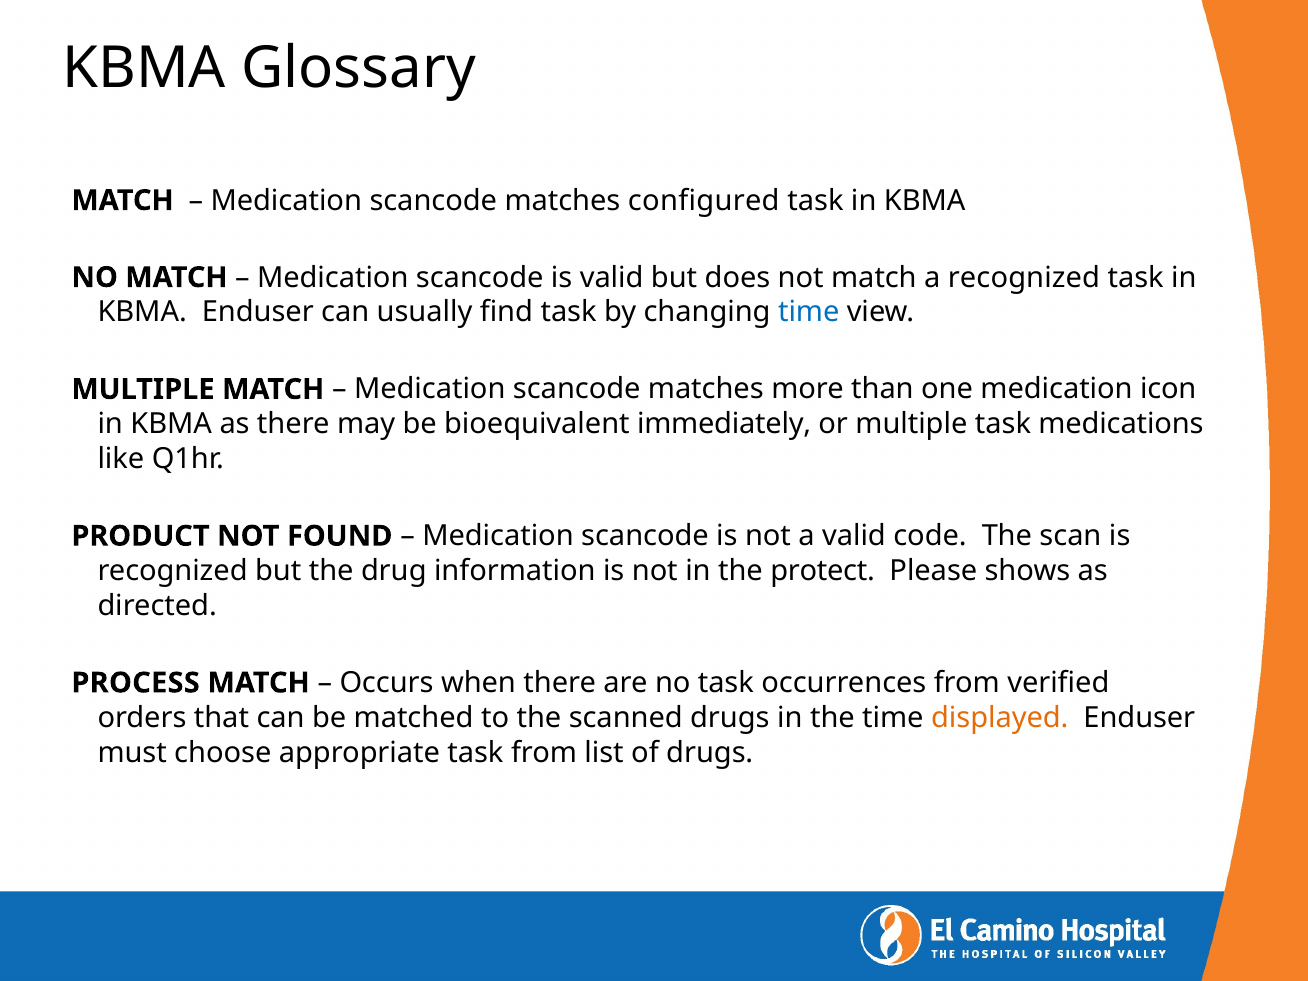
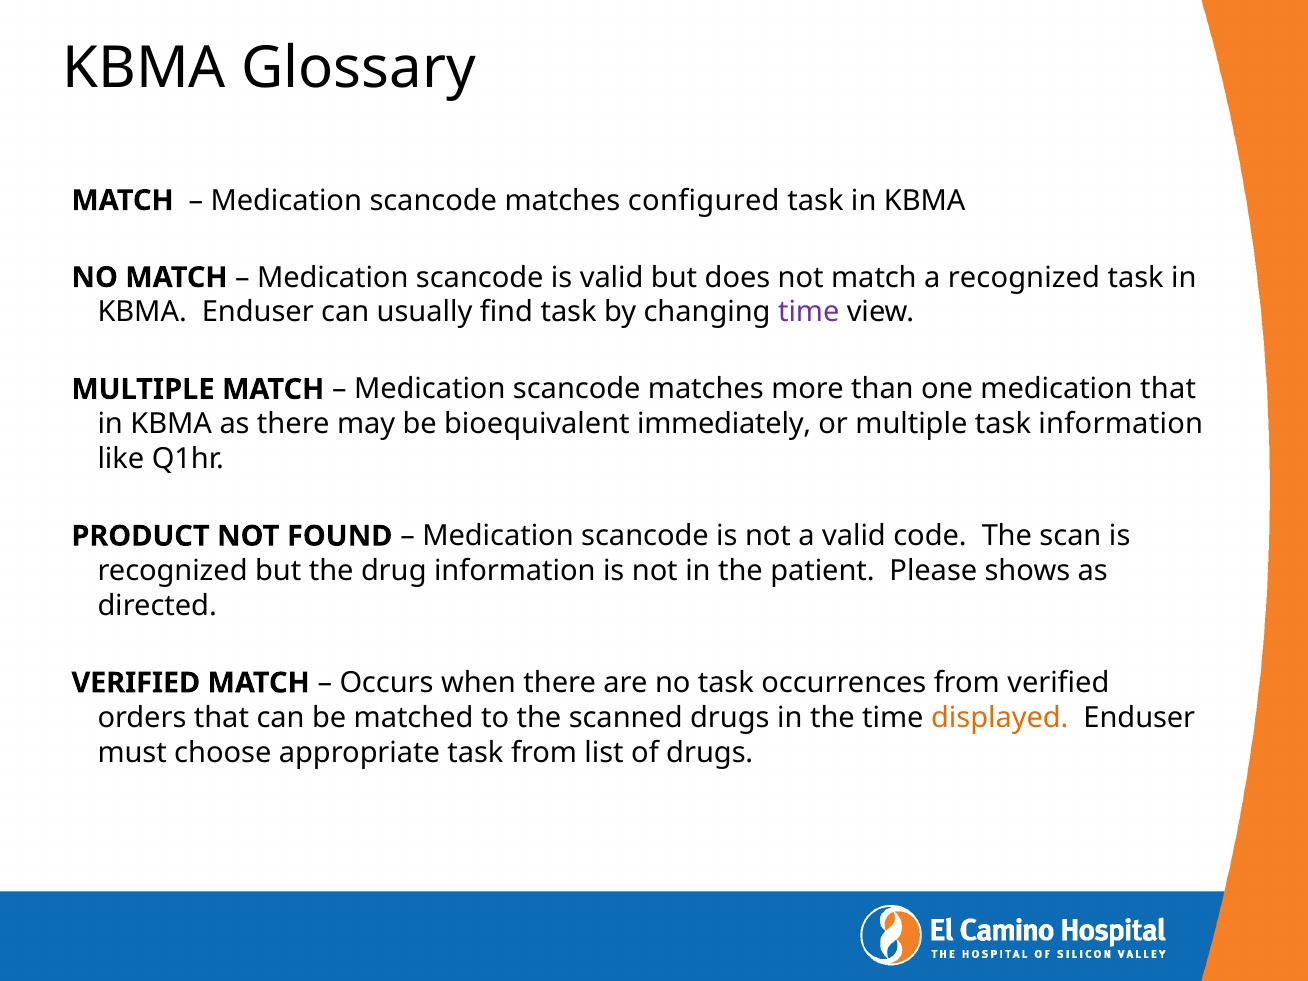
time at (809, 312) colour: blue -> purple
medication icon: icon -> that
task medications: medications -> information
protect: protect -> patient
PROCESS at (136, 683): PROCESS -> VERIFIED
